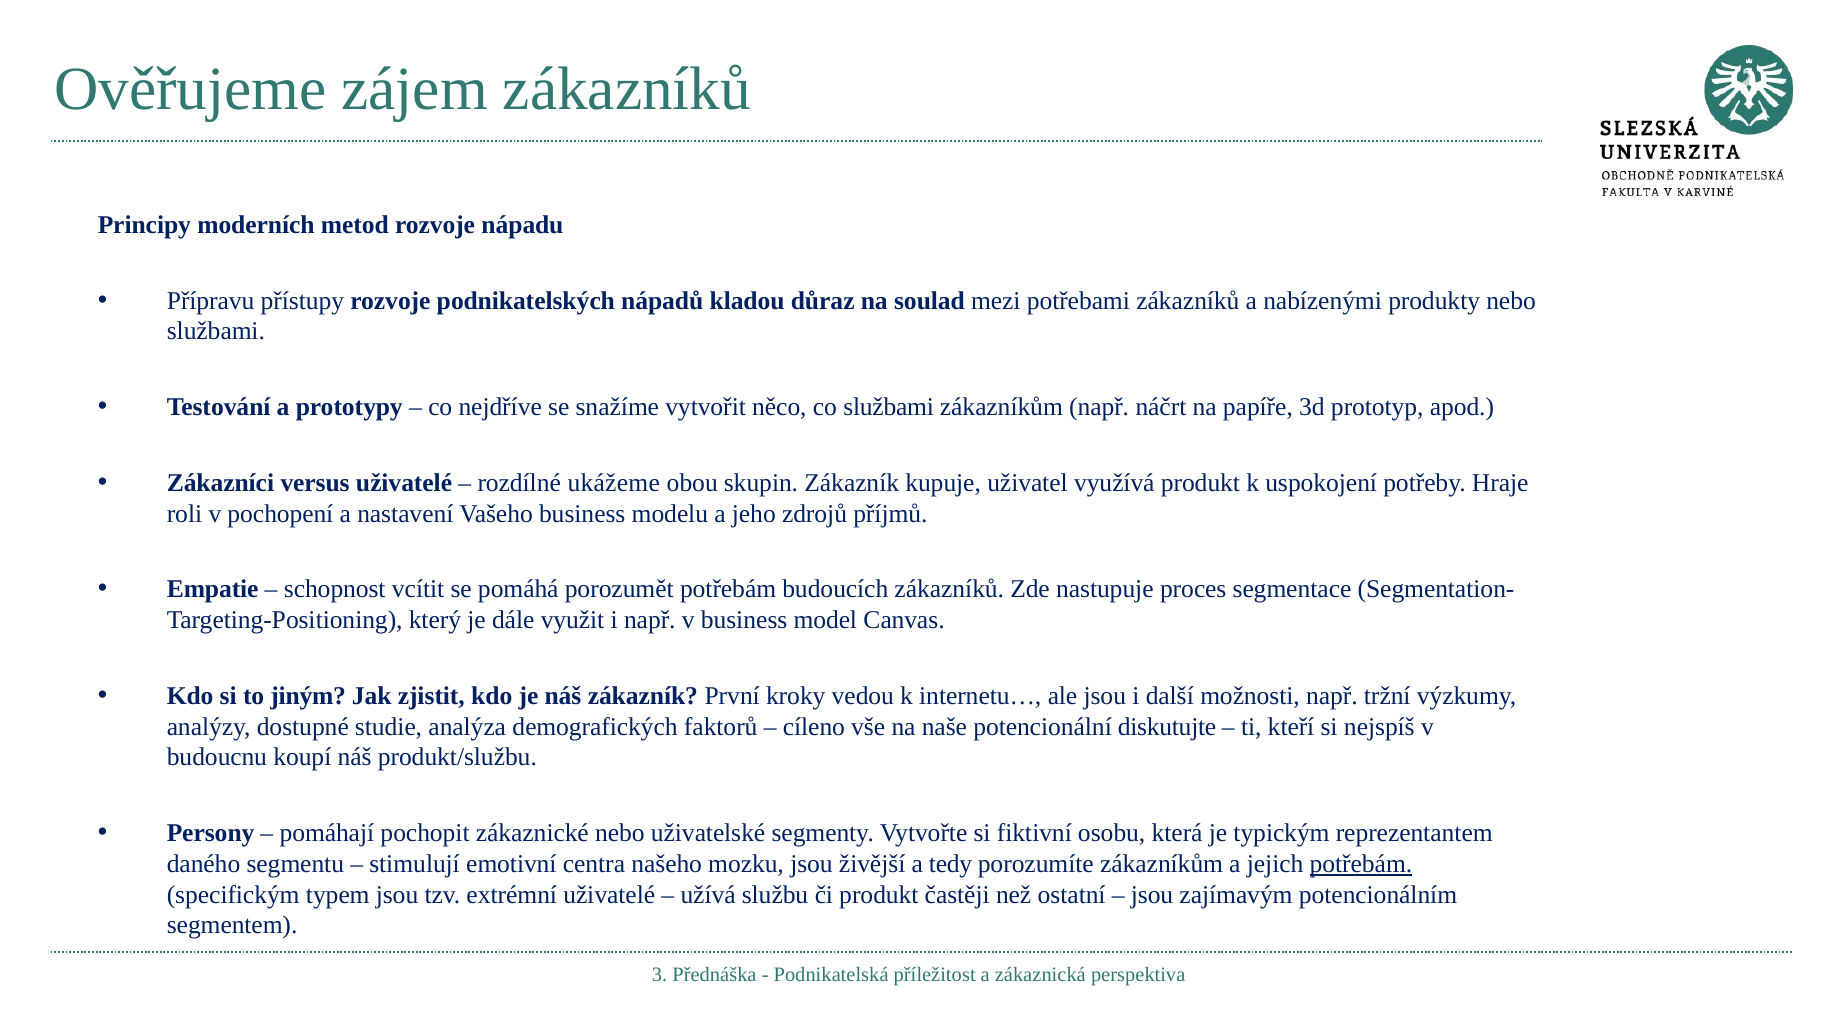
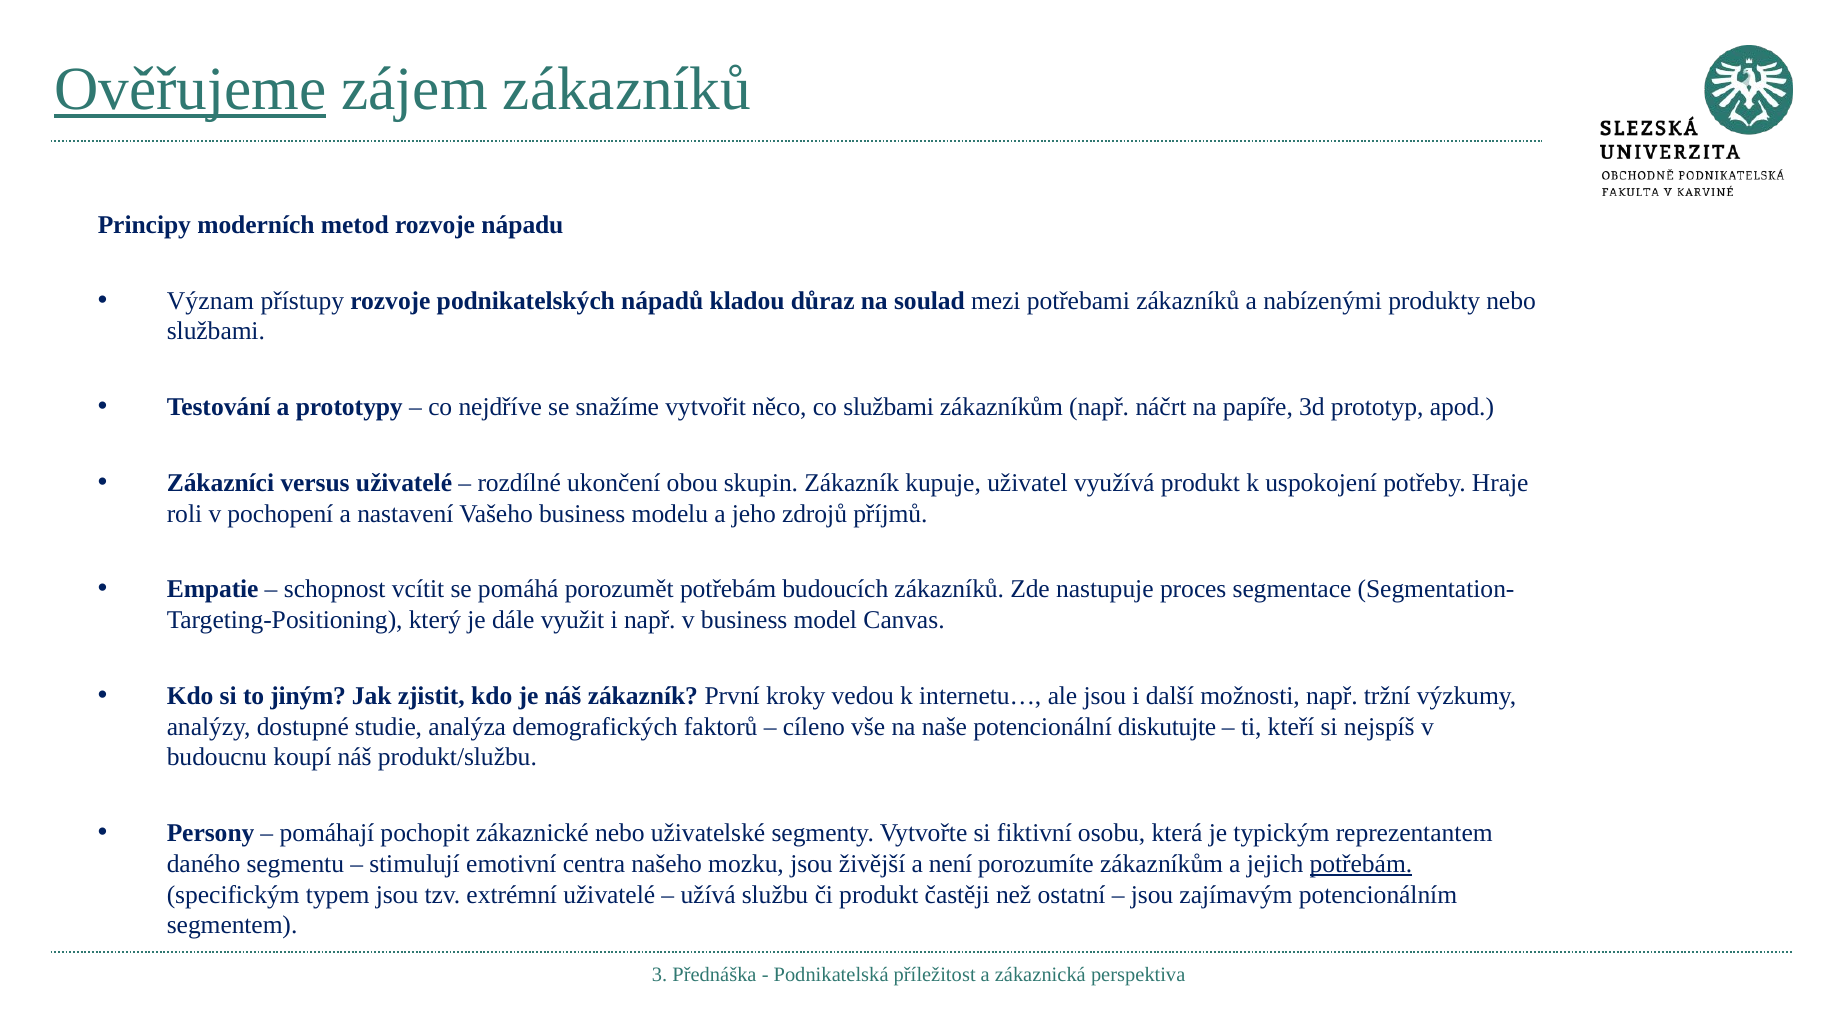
Ověřujeme underline: none -> present
Přípravu: Přípravu -> Význam
ukážeme: ukážeme -> ukončení
tedy: tedy -> není
